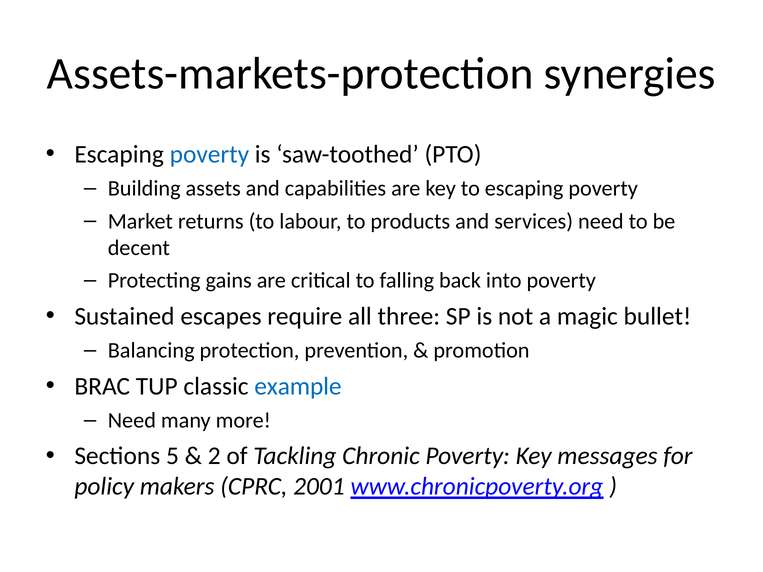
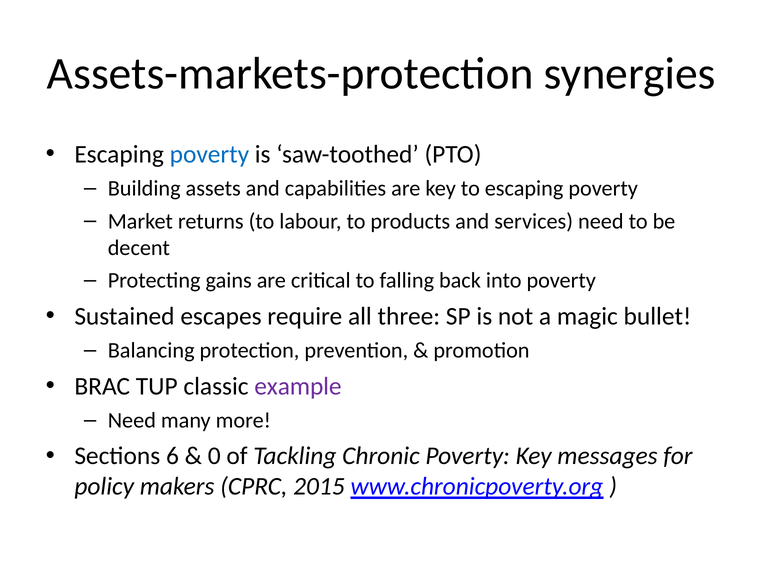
example colour: blue -> purple
5: 5 -> 6
2: 2 -> 0
2001: 2001 -> 2015
